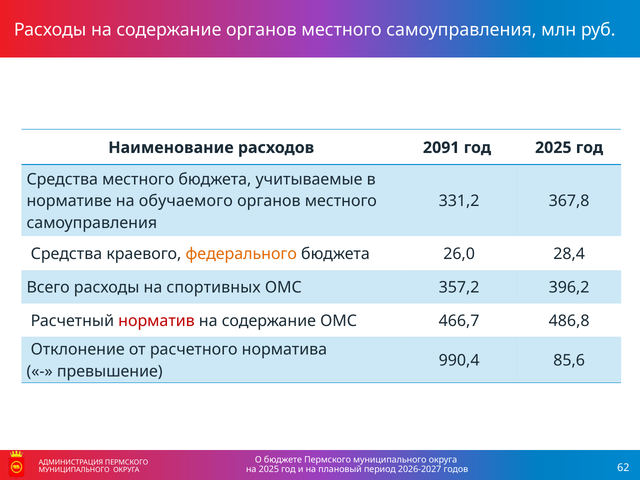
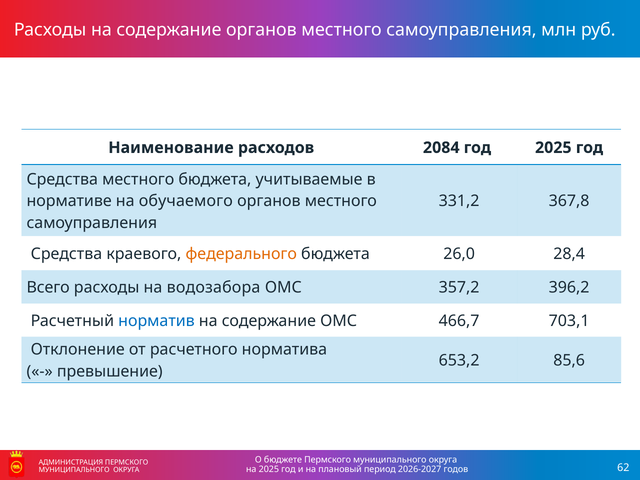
2091: 2091 -> 2084
спортивных: спортивных -> водозабора
норматив colour: red -> blue
486,8: 486,8 -> 703,1
990,4: 990,4 -> 653,2
